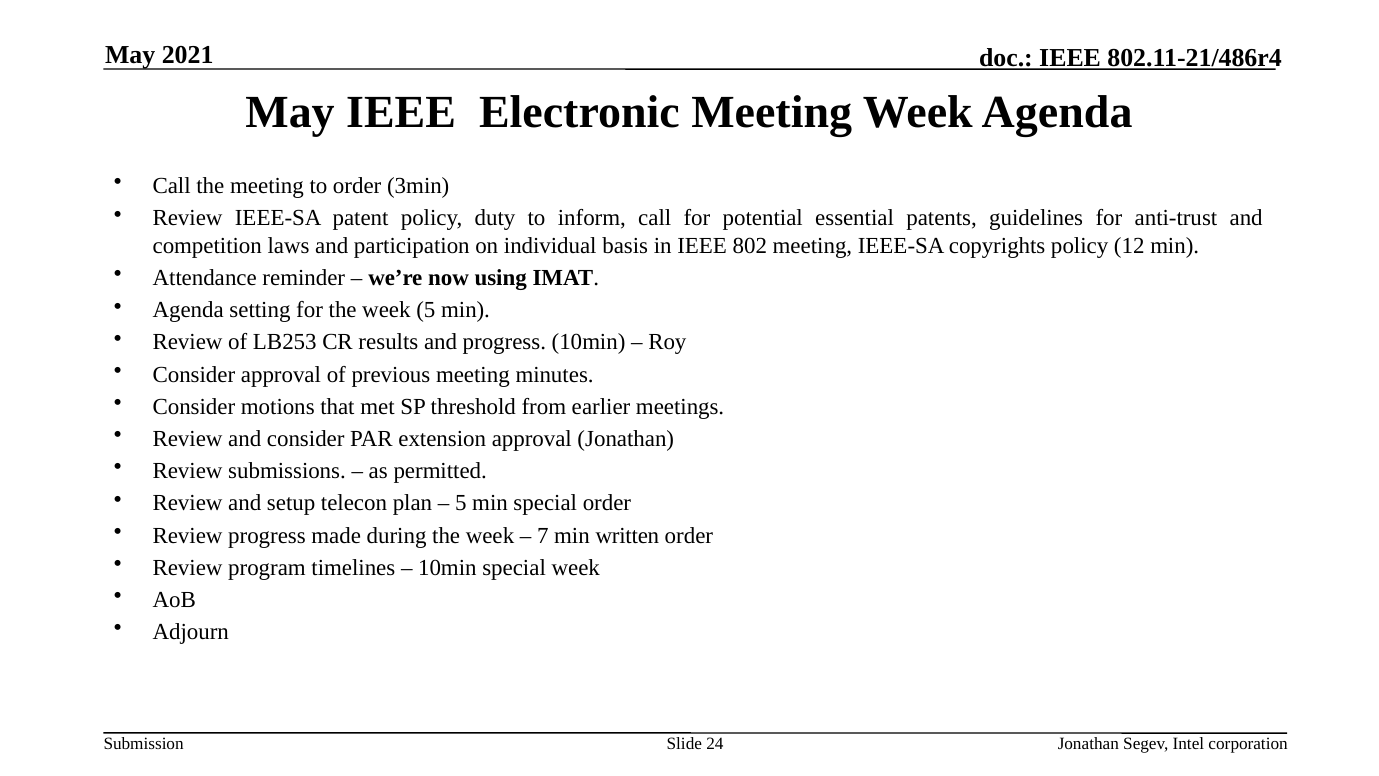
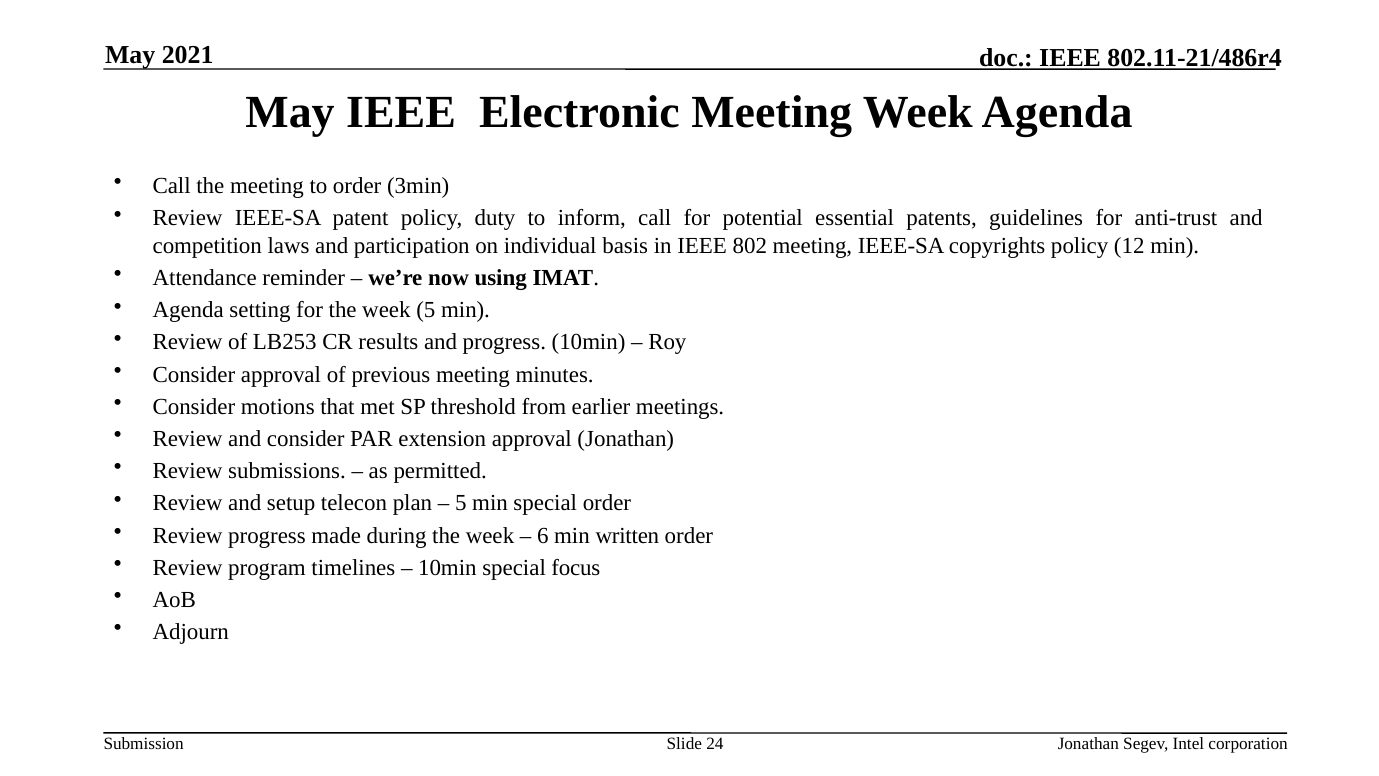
7: 7 -> 6
special week: week -> focus
